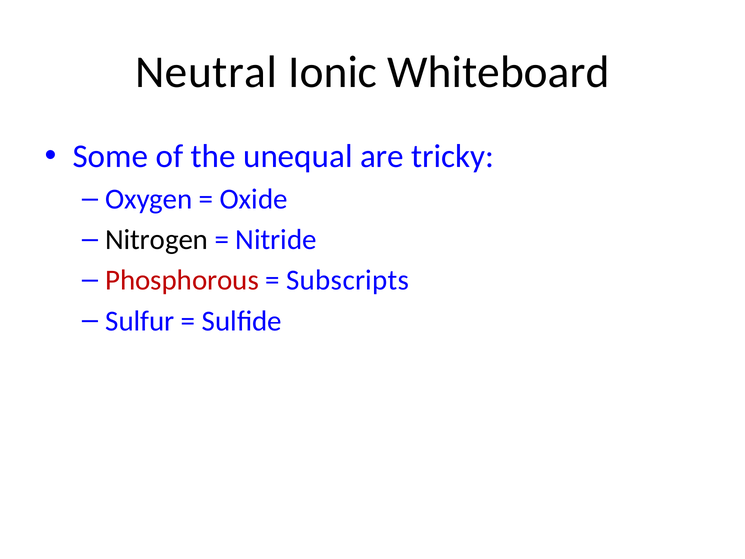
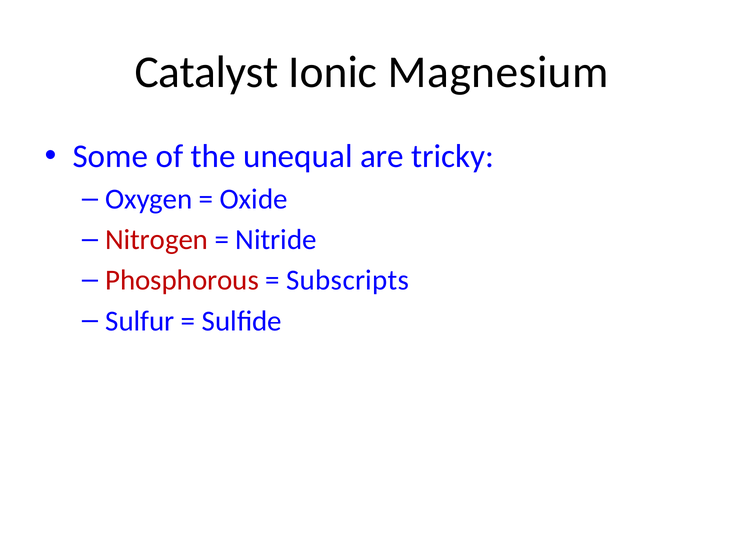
Neutral: Neutral -> Catalyst
Whiteboard: Whiteboard -> Magnesium
Nitrogen colour: black -> red
